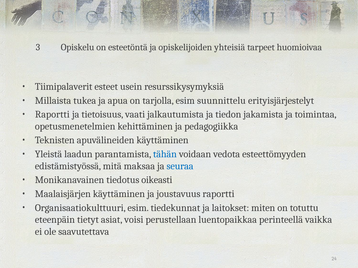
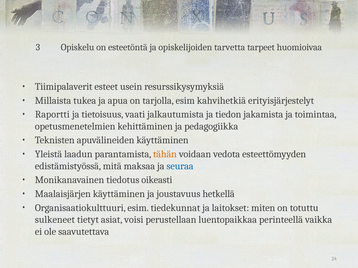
yhteisiä: yhteisiä -> tarvetta
suunnittelu: suunnittelu -> kahvihetkiä
tähän colour: blue -> orange
joustavuus raportti: raportti -> hetkellä
eteenpäin: eteenpäin -> sulkeneet
